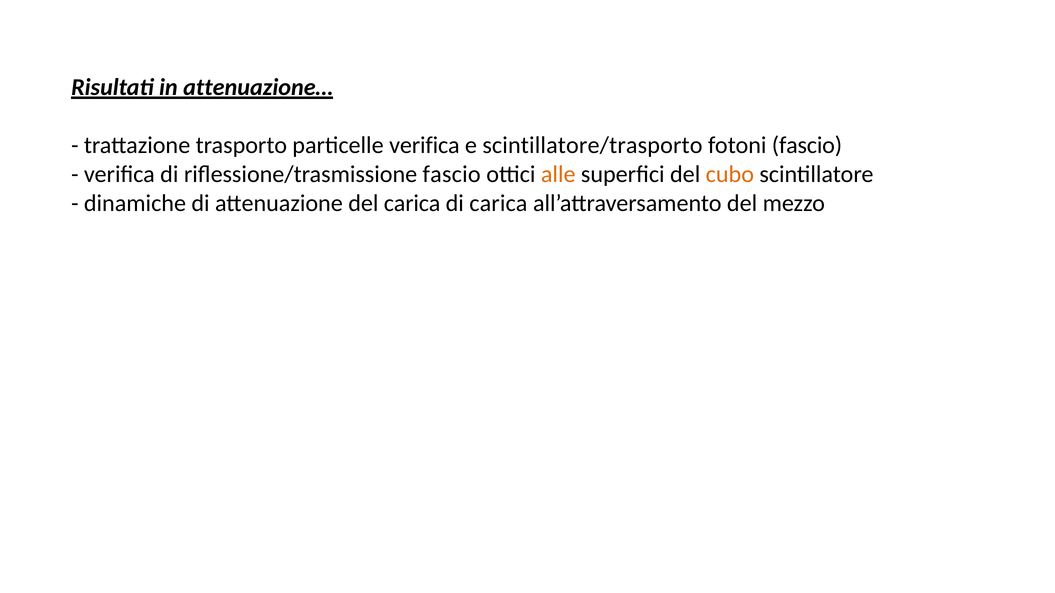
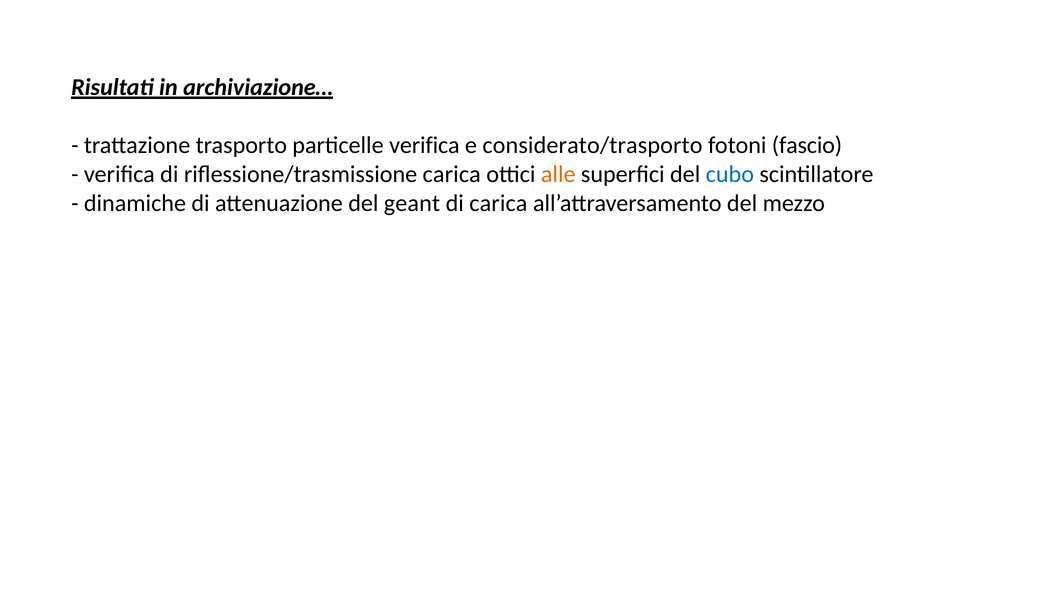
attenuazione…: attenuazione… -> archiviazione…
scintillatore/trasporto: scintillatore/trasporto -> considerato/trasporto
riflessione/trasmissione fascio: fascio -> carica
cubo colour: orange -> blue
del carica: carica -> geant
